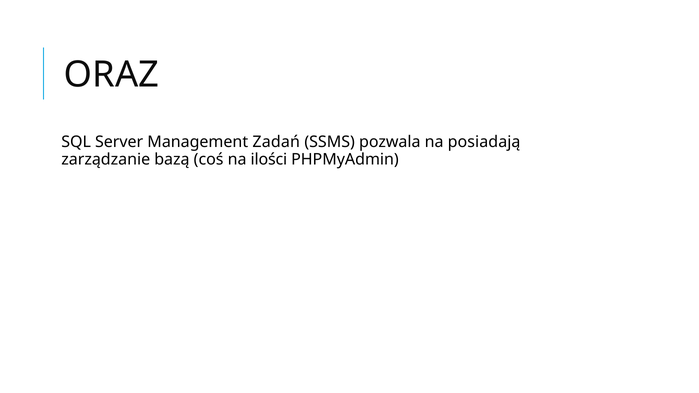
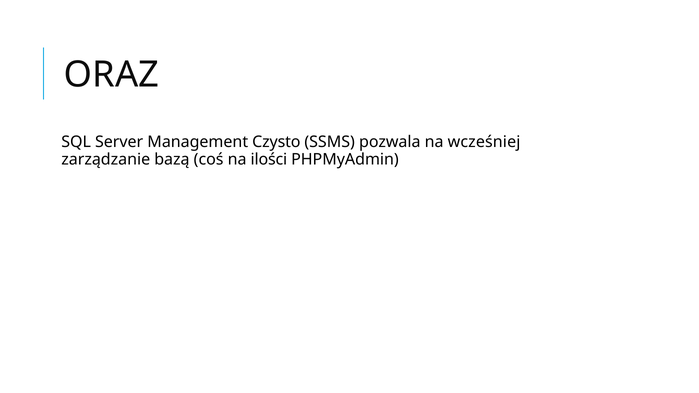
Zadań: Zadań -> Czysto
posiadają: posiadają -> wcześniej
